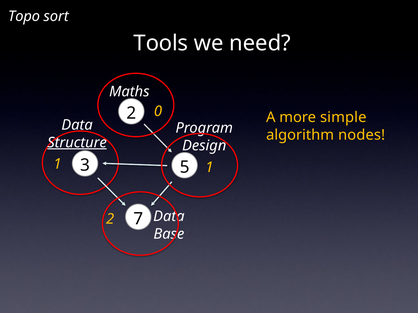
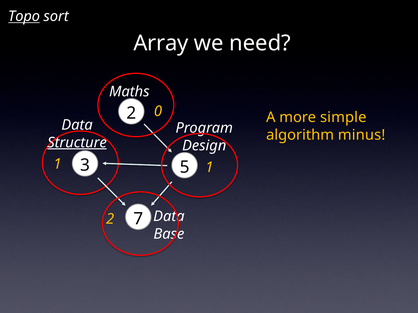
Topo underline: none -> present
Tools: Tools -> Array
nodes: nodes -> minus
